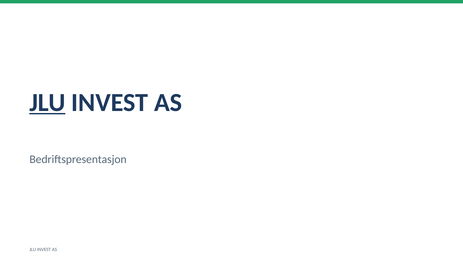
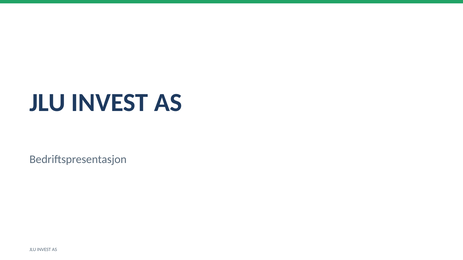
JLU at (48, 103) underline: present -> none
